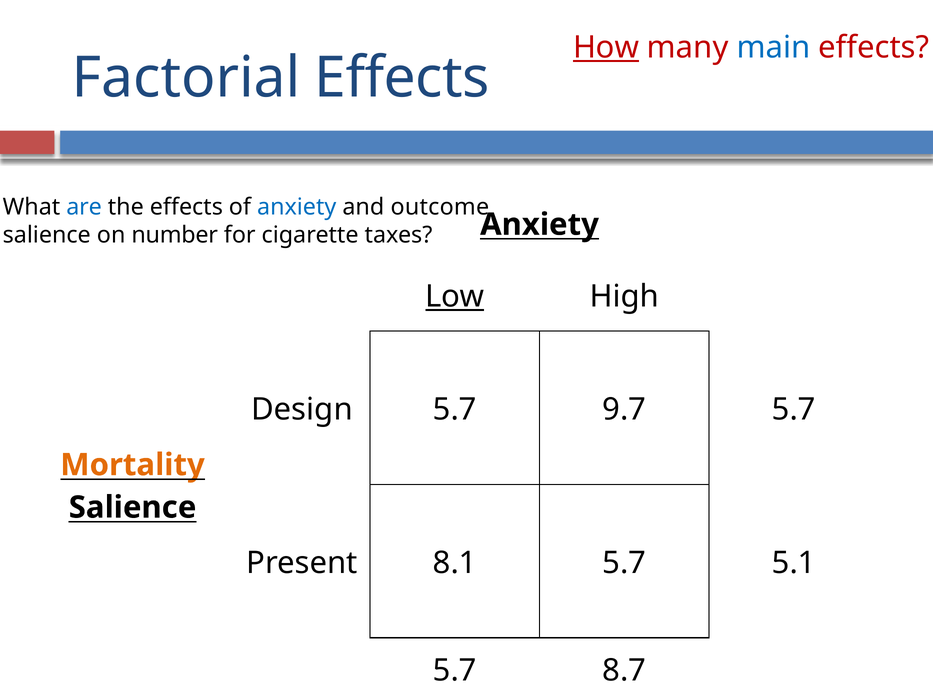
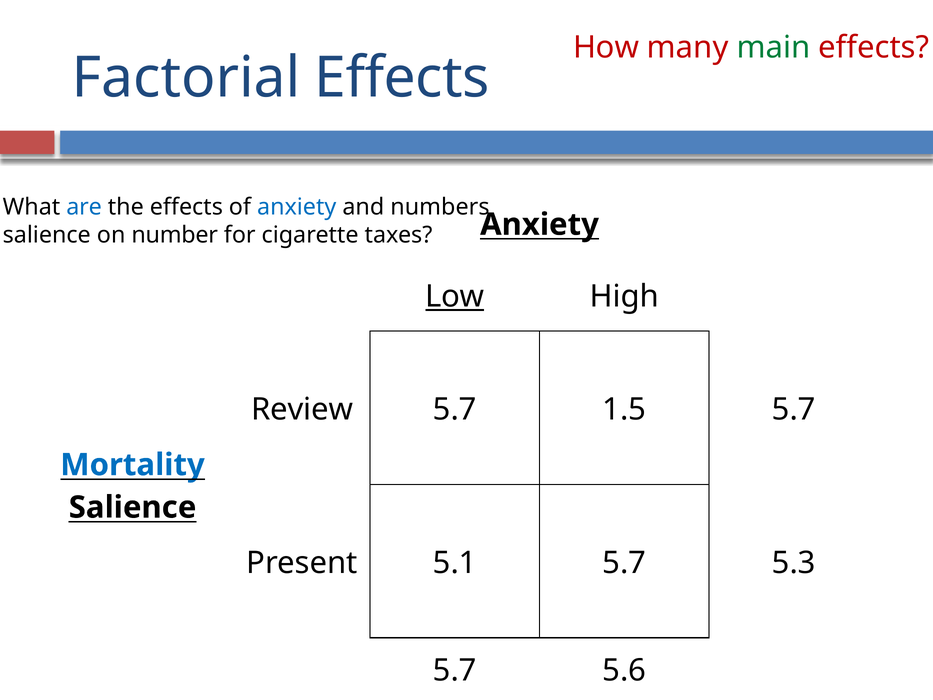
How underline: present -> none
main colour: blue -> green
outcome: outcome -> numbers
Design: Design -> Review
9.7: 9.7 -> 1.5
Mortality colour: orange -> blue
8.1: 8.1 -> 5.1
5.1: 5.1 -> 5.3
8.7: 8.7 -> 5.6
